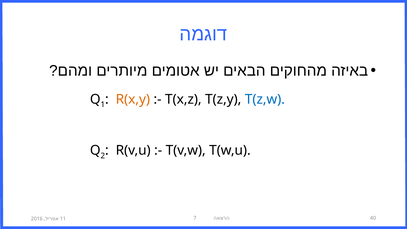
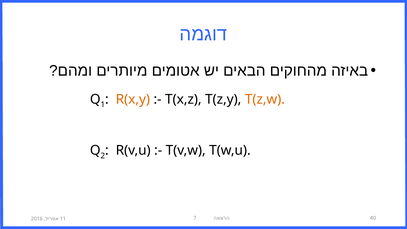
T(z,w colour: blue -> orange
